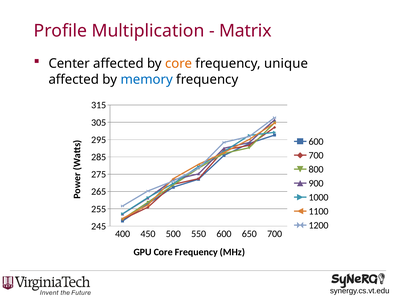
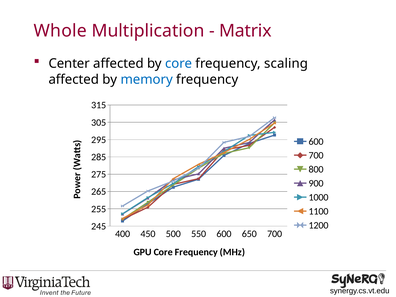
Profile: Profile -> Whole
core at (179, 64) colour: orange -> blue
unique: unique -> scaling
